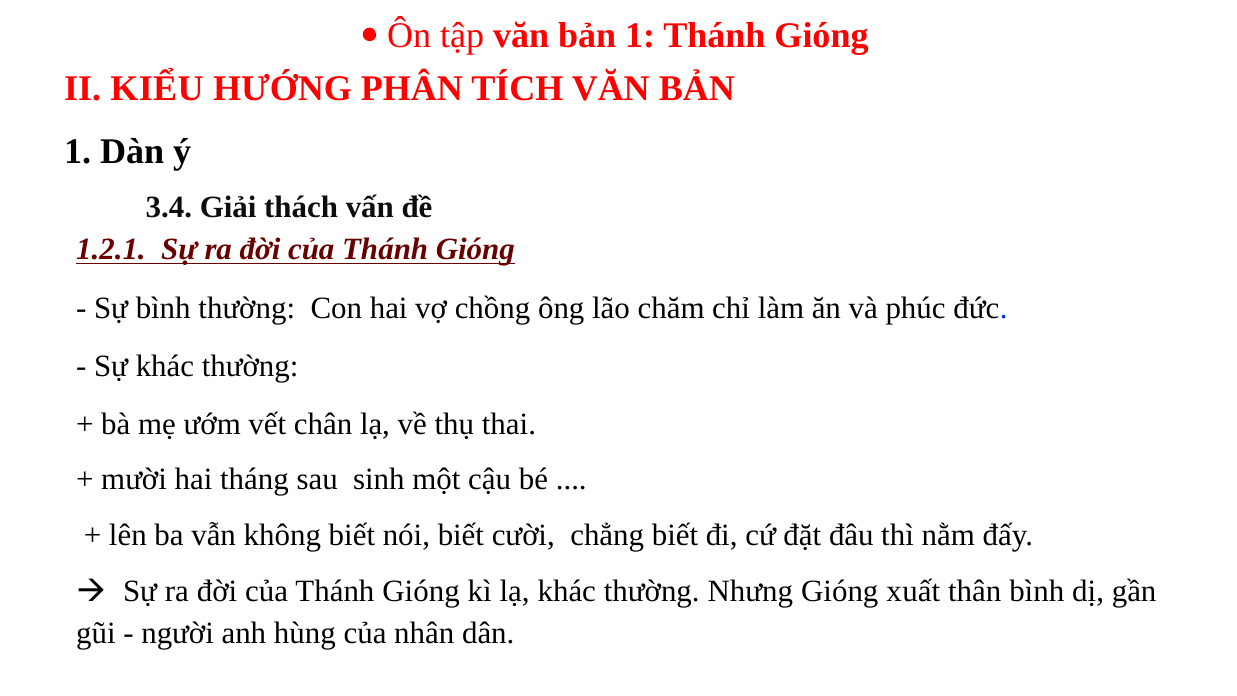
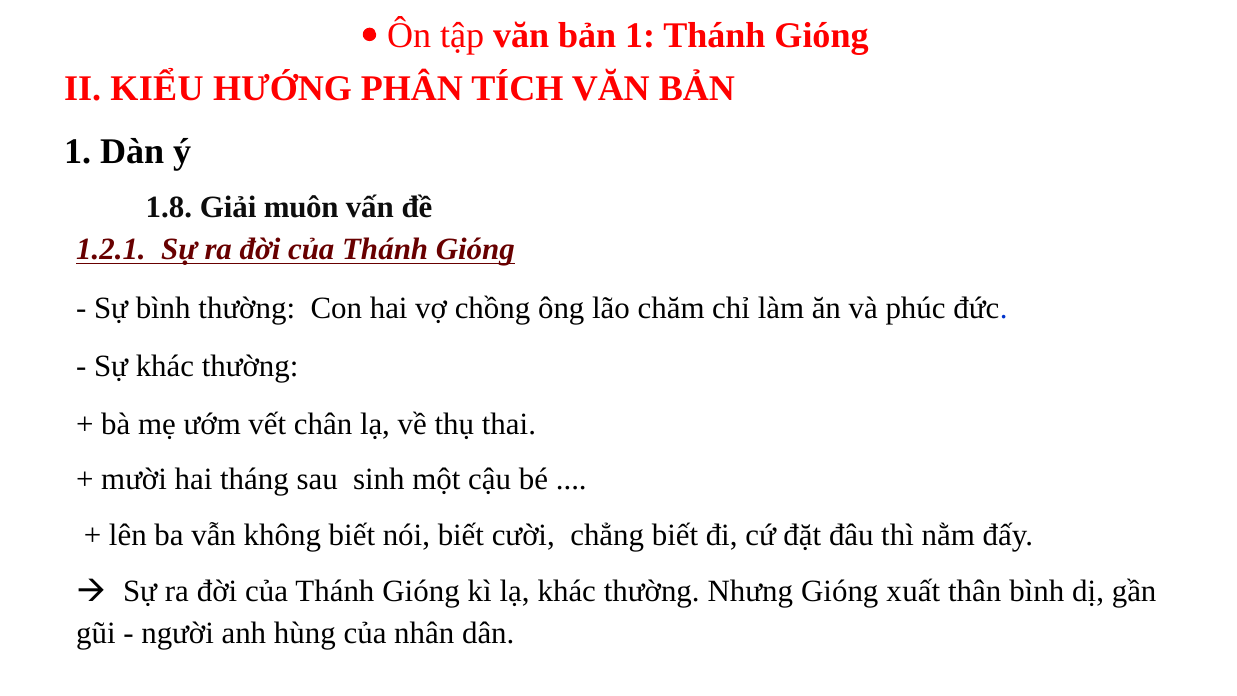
3.4: 3.4 -> 1.8
thách: thách -> muôn
